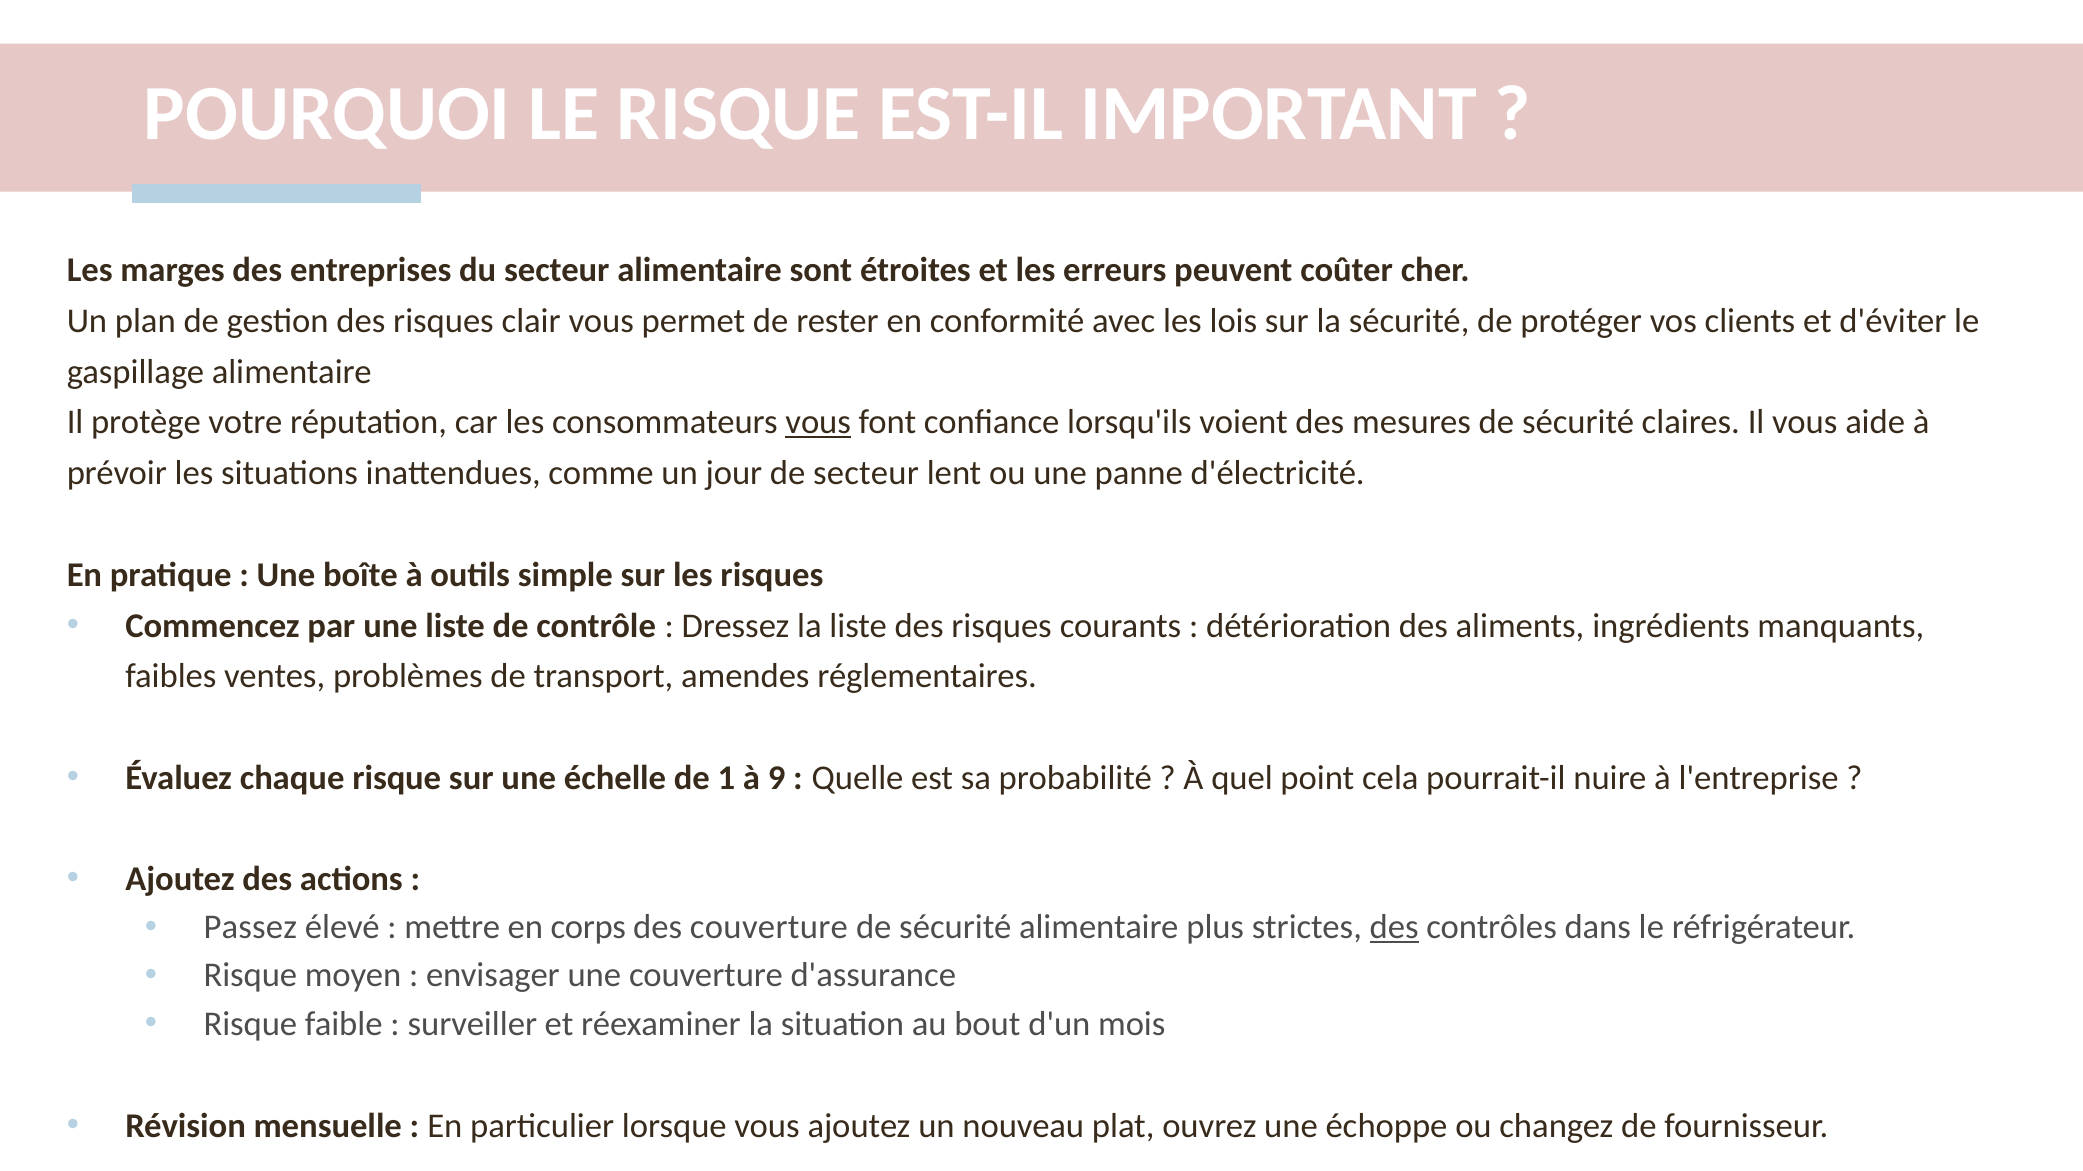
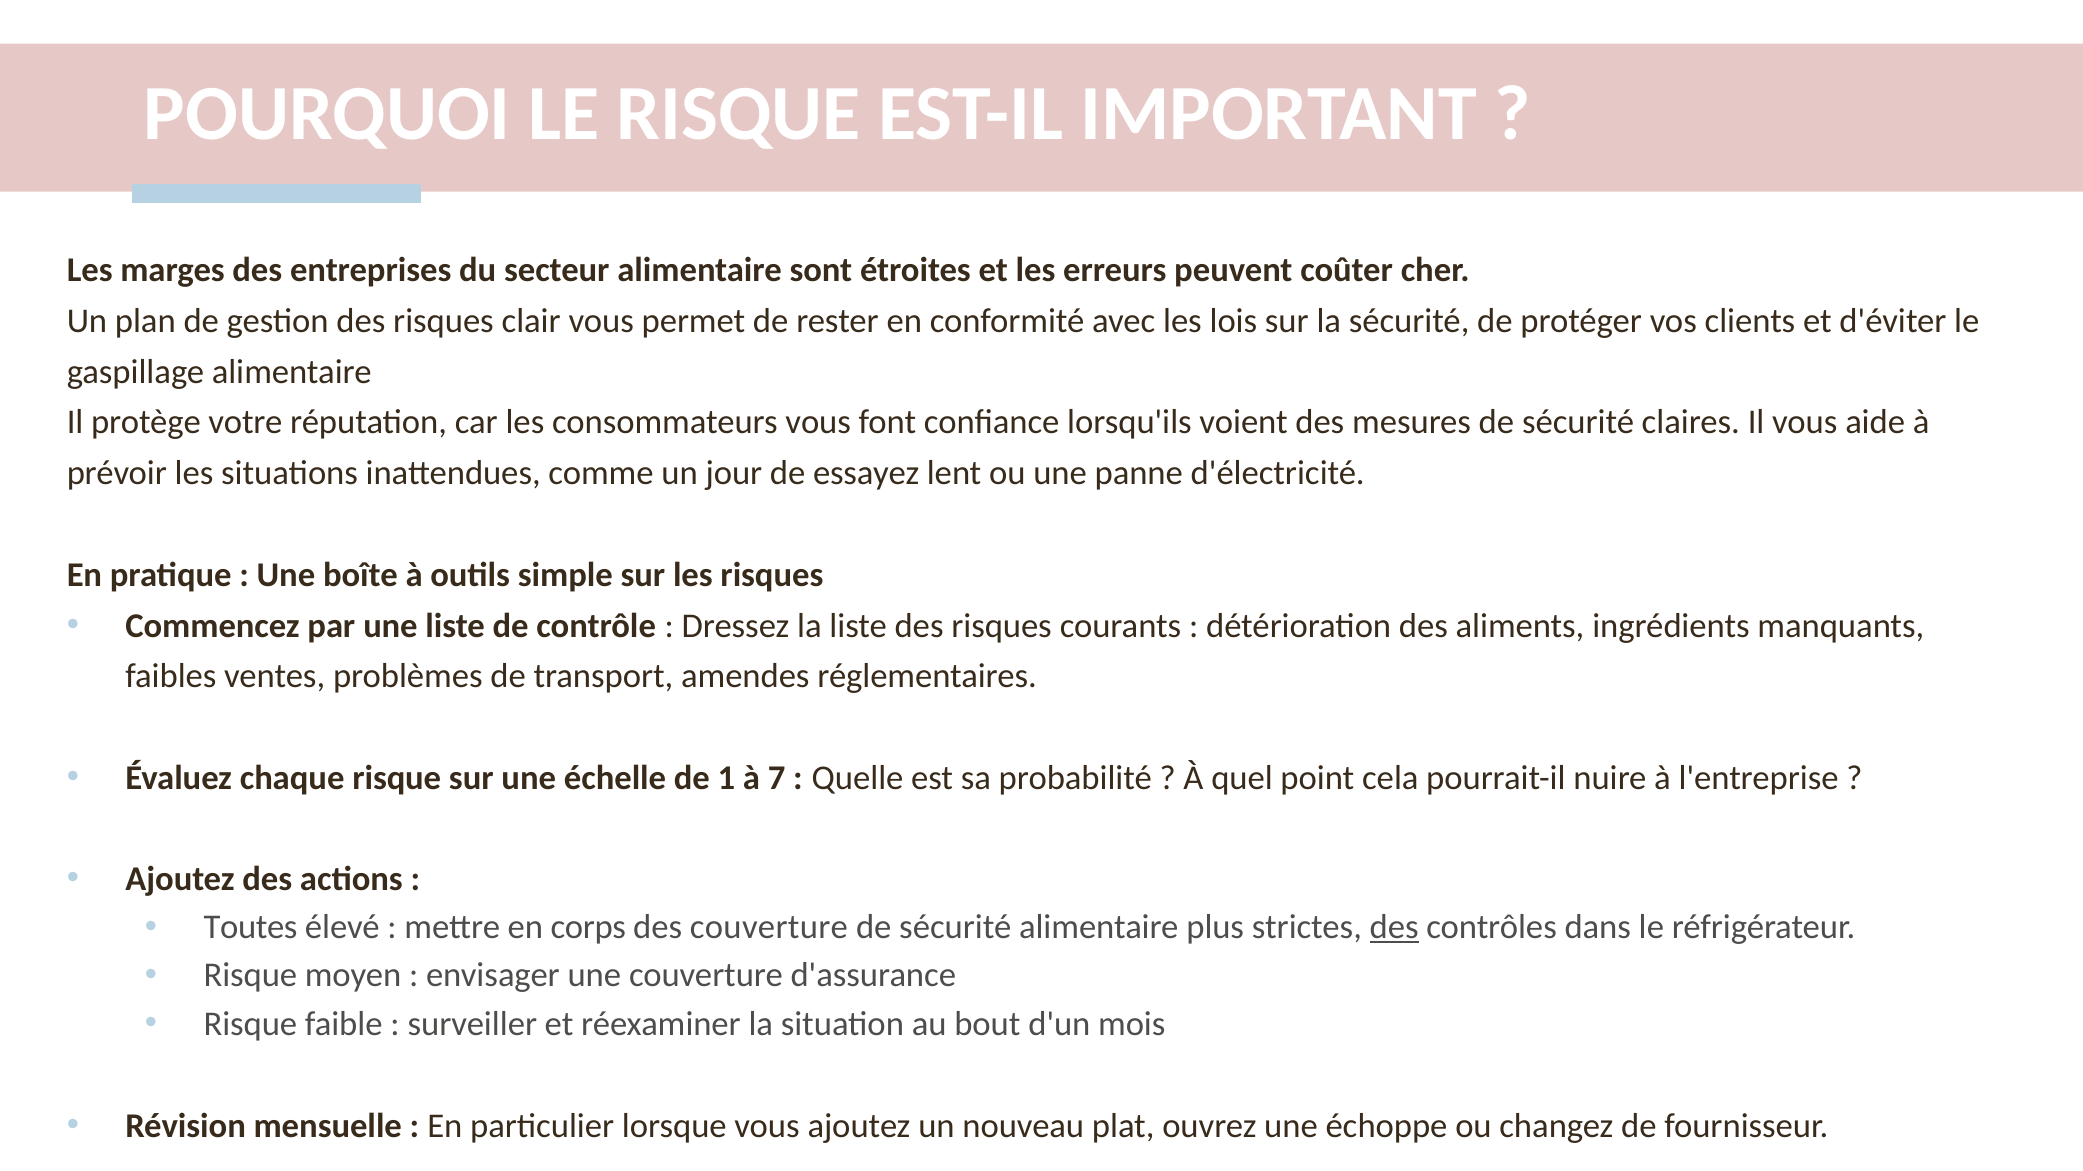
vous at (818, 423) underline: present -> none
de secteur: secteur -> essayez
9: 9 -> 7
Passez: Passez -> Toutes
